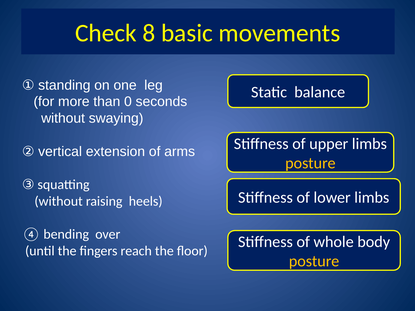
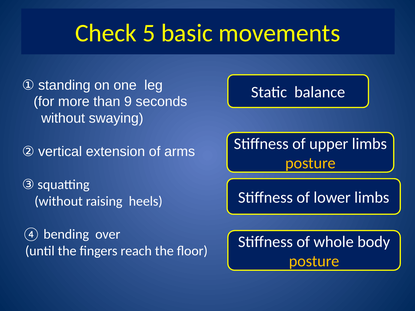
8: 8 -> 5
0: 0 -> 9
